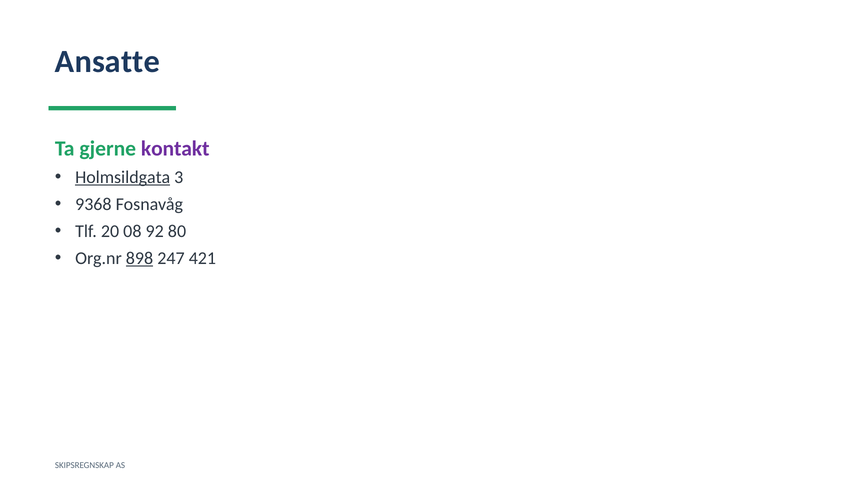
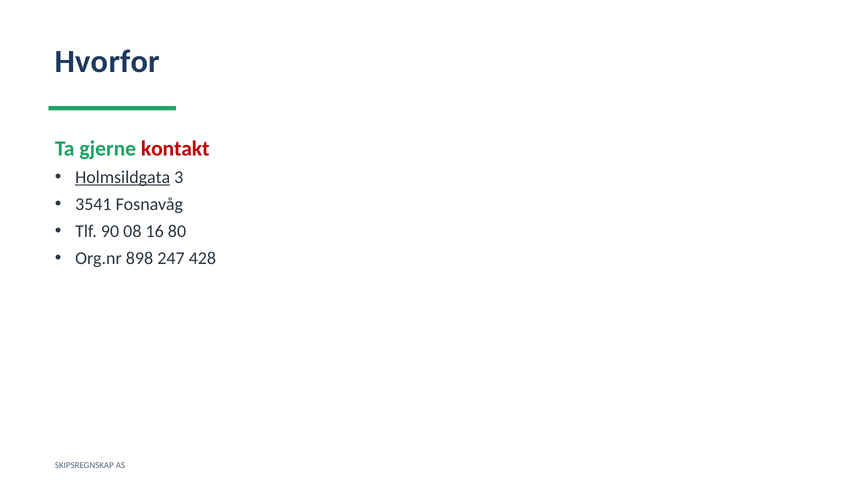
Ansatte: Ansatte -> Hvorfor
kontakt colour: purple -> red
9368: 9368 -> 3541
20: 20 -> 90
92: 92 -> 16
898 underline: present -> none
421: 421 -> 428
